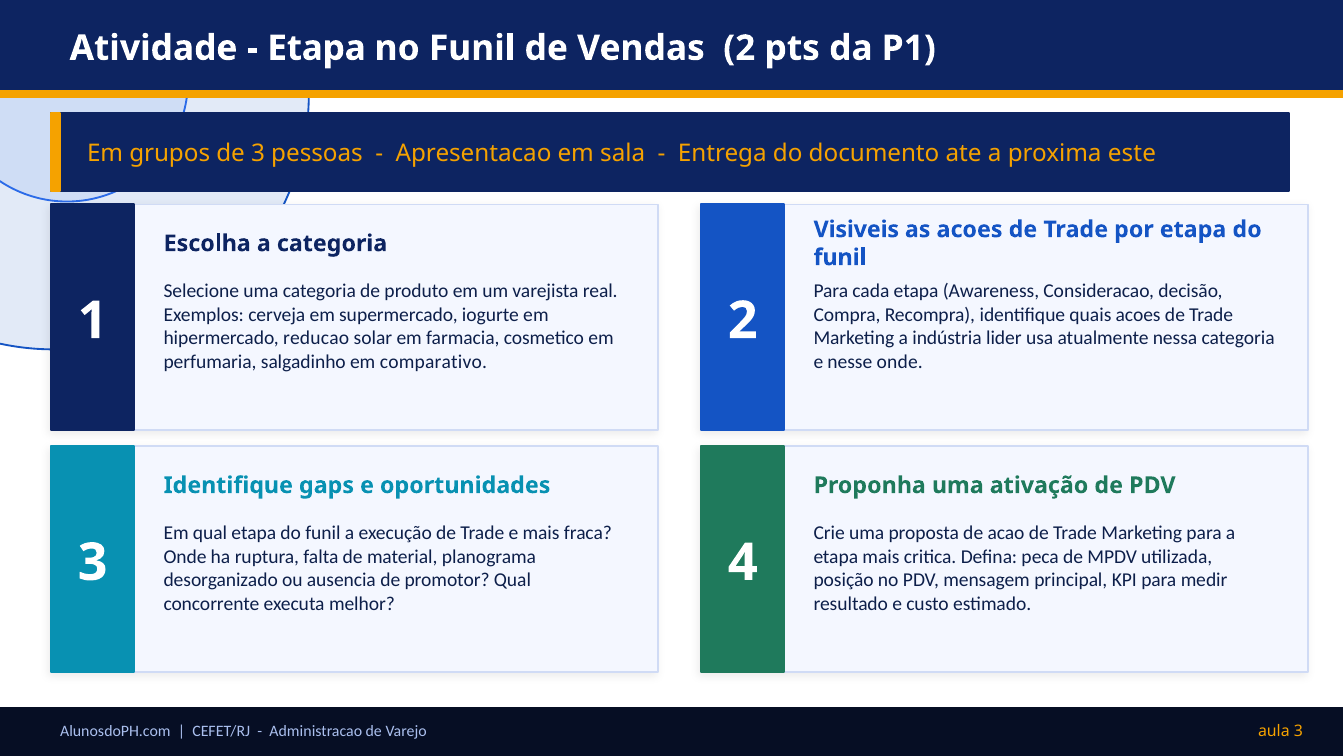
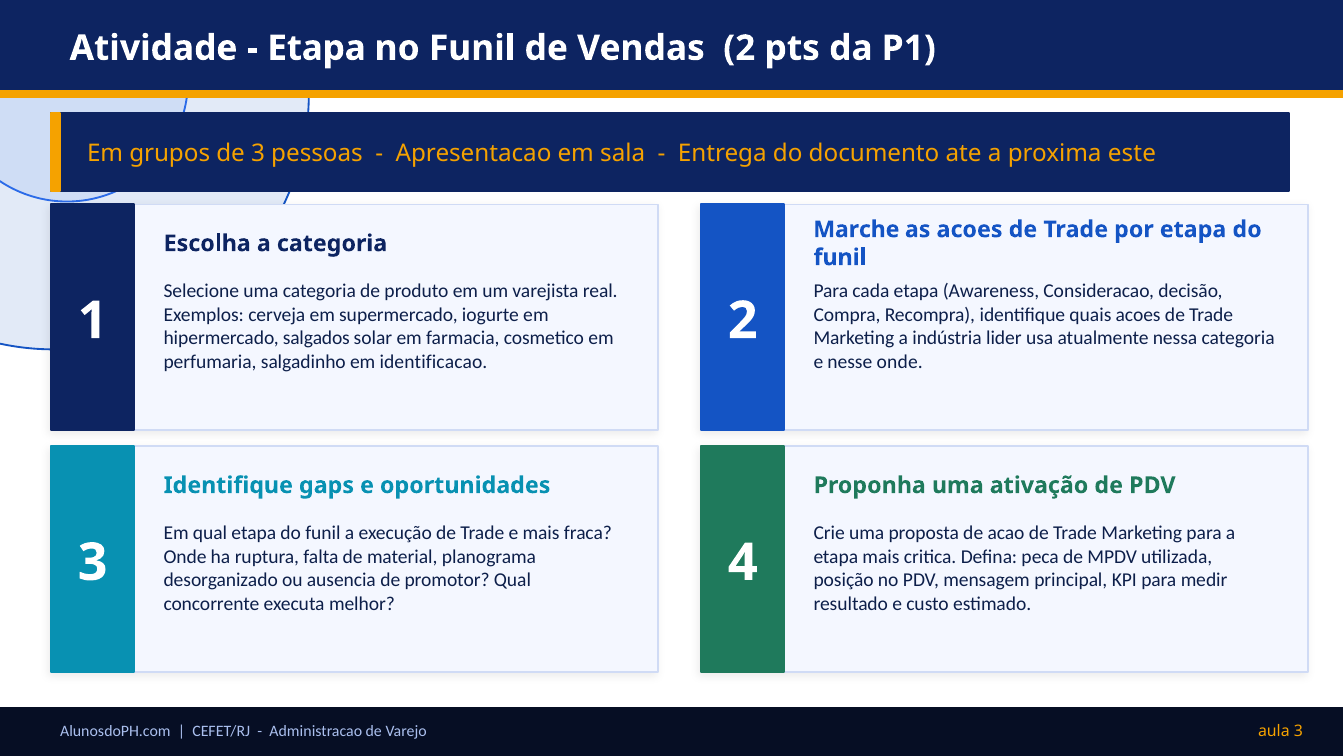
Visiveis: Visiveis -> Marche
reducao: reducao -> salgados
comparativo: comparativo -> identificacao
